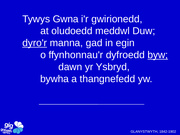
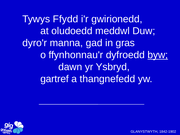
Gwna: Gwna -> Ffydd
dyro'r underline: present -> none
egin: egin -> gras
bywha: bywha -> gartref
